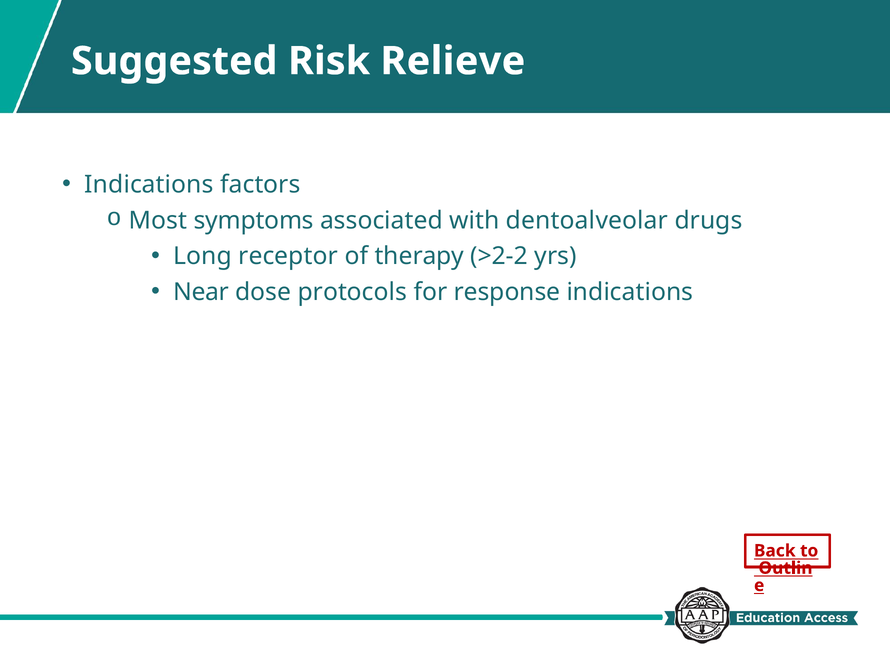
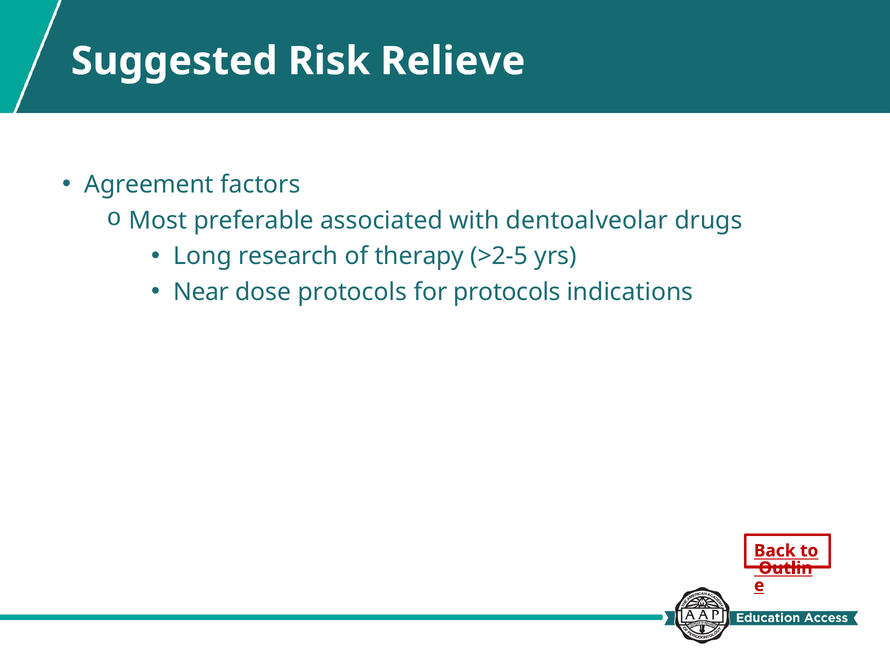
Indications at (149, 185): Indications -> Agreement
symptoms: symptoms -> preferable
receptor: receptor -> research
>2-2: >2-2 -> >2-5
for response: response -> protocols
